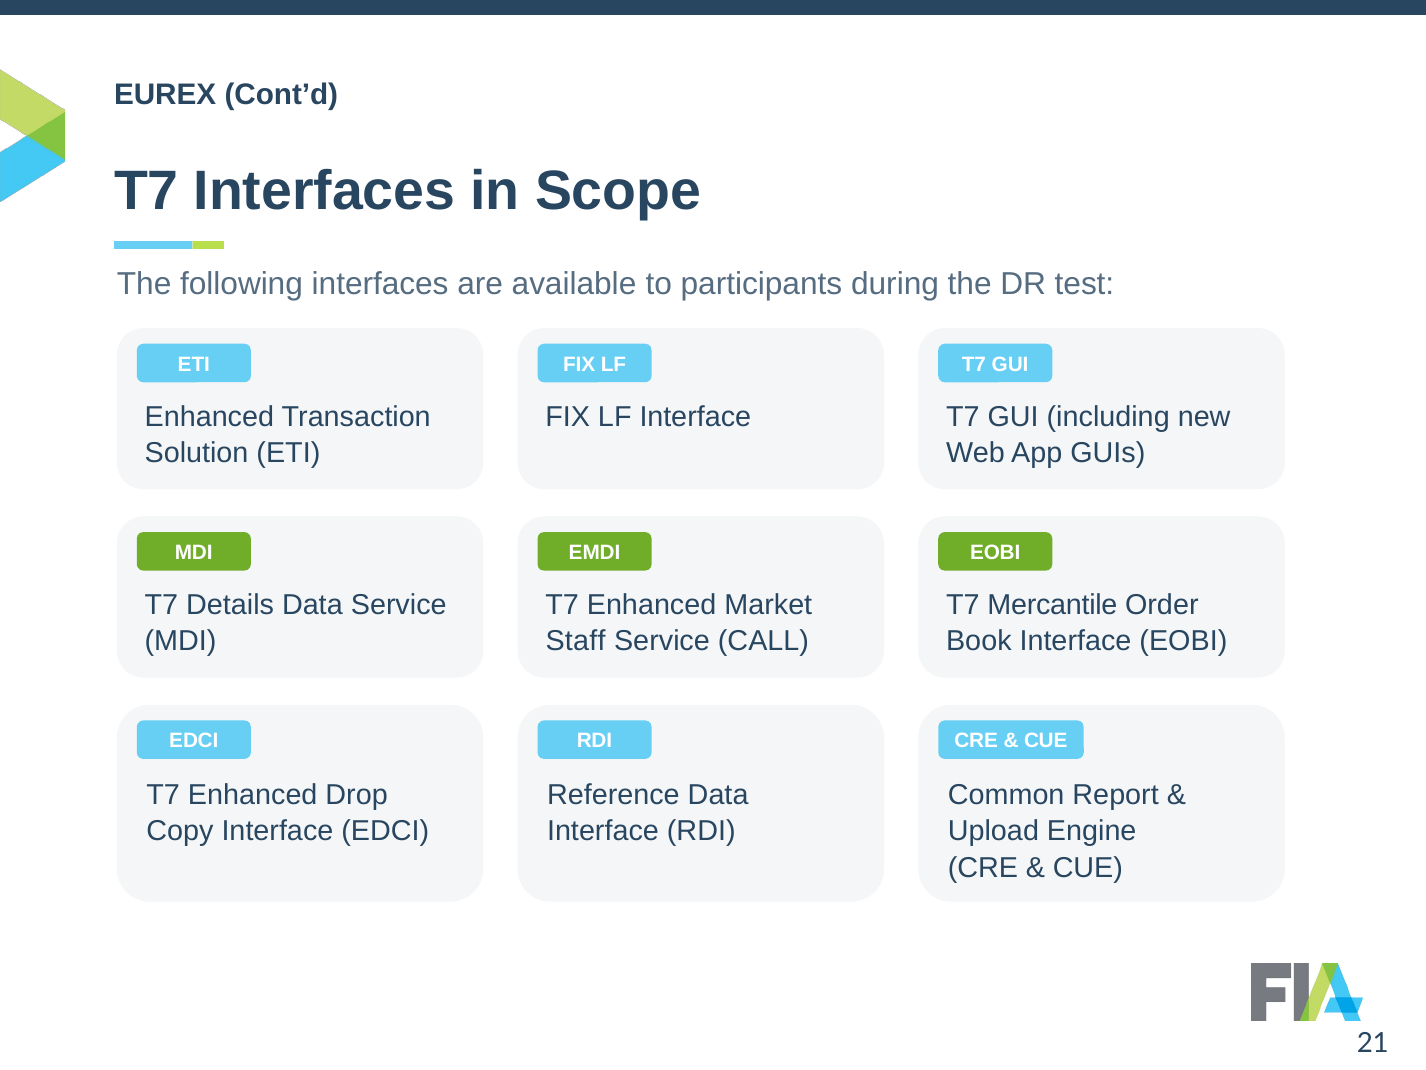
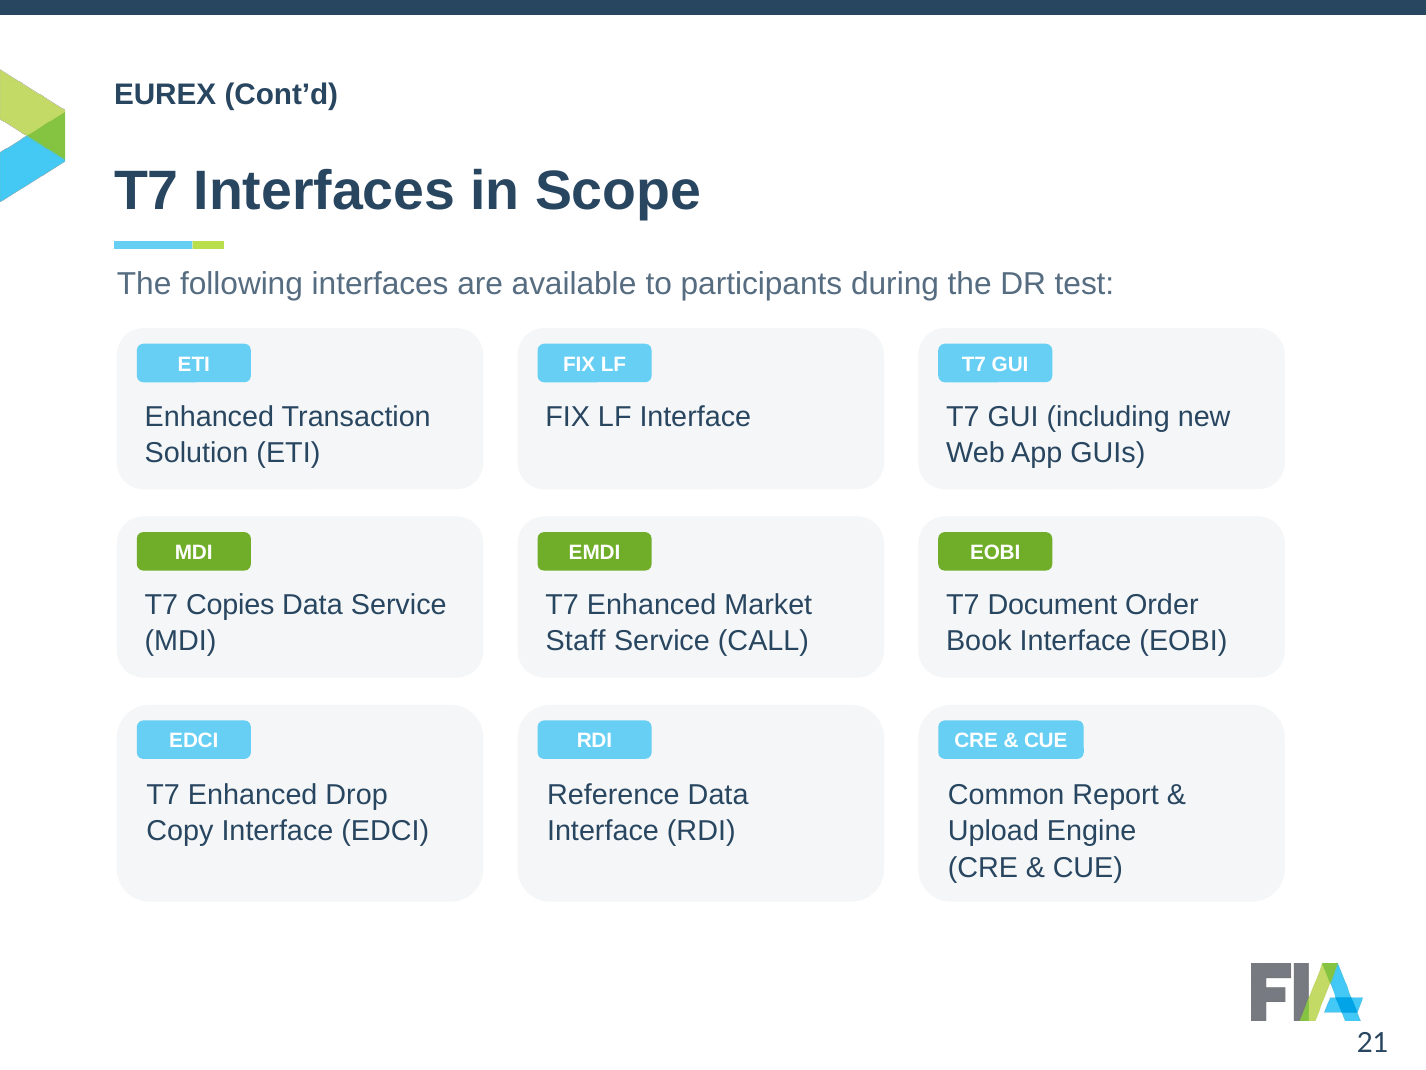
Details: Details -> Copies
Mercantile: Mercantile -> Document
